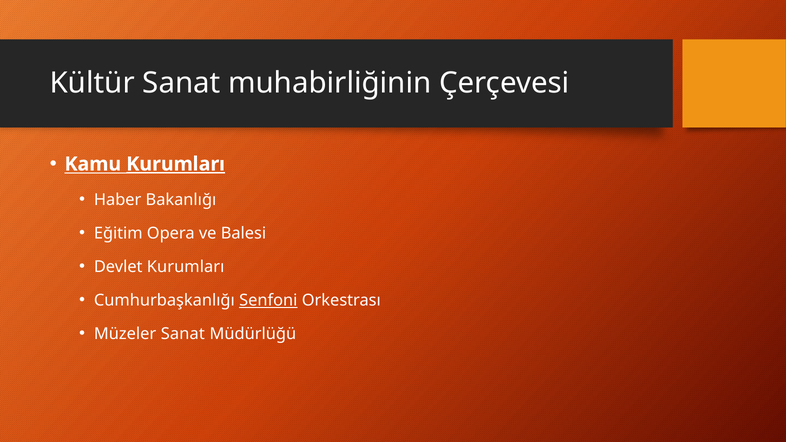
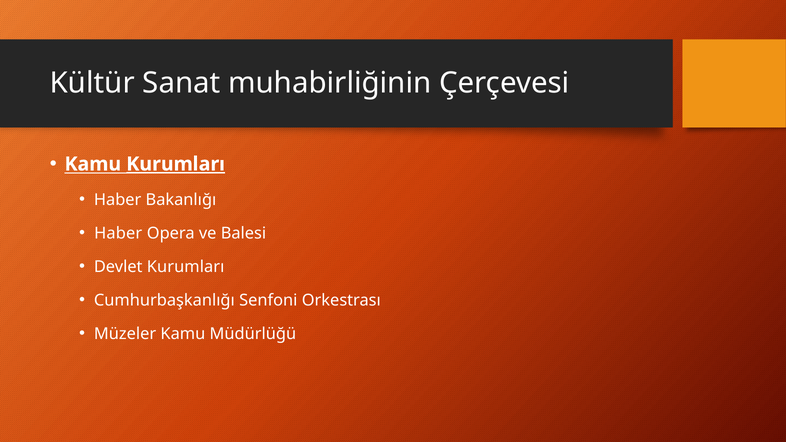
Eğitim at (118, 233): Eğitim -> Haber
Senfoni underline: present -> none
Müzeler Sanat: Sanat -> Kamu
